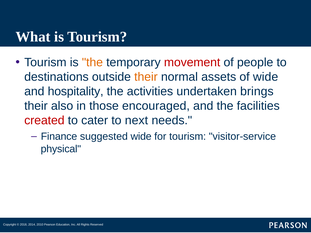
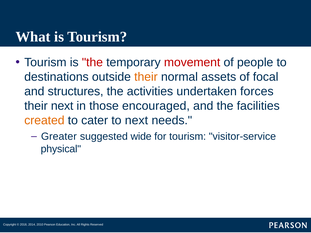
the at (92, 63) colour: orange -> red
of wide: wide -> focal
hospitality: hospitality -> structures
brings: brings -> forces
their also: also -> next
created colour: red -> orange
Finance: Finance -> Greater
